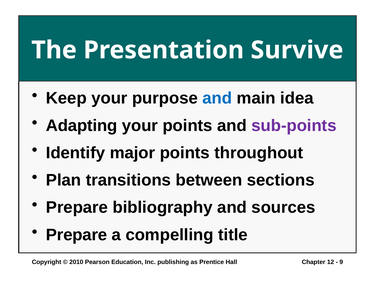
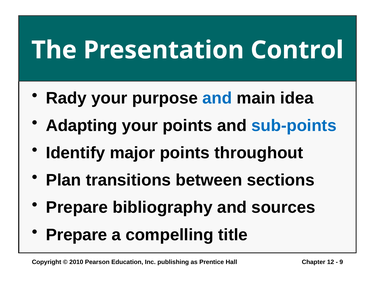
Survive: Survive -> Control
Keep: Keep -> Rady
sub-points colour: purple -> blue
